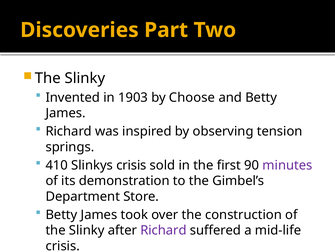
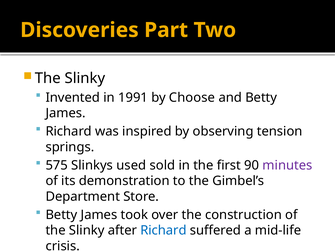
1903: 1903 -> 1991
410: 410 -> 575
Slinkys crisis: crisis -> used
Richard at (163, 231) colour: purple -> blue
